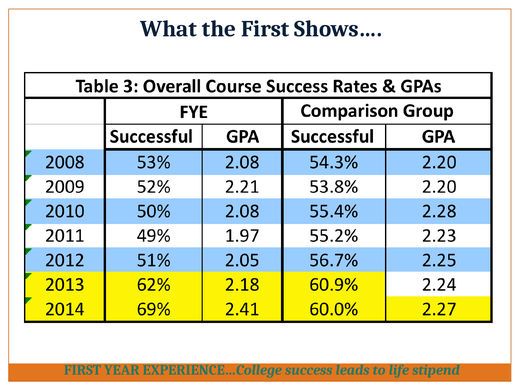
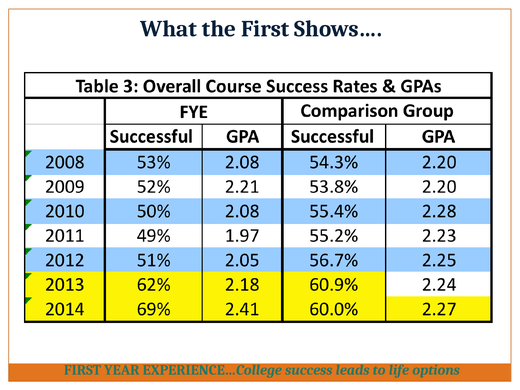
stipend: stipend -> options
